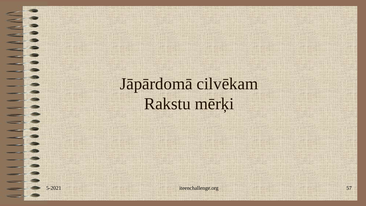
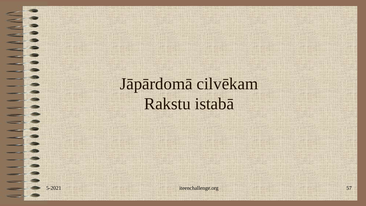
mērķi: mērķi -> istabā
